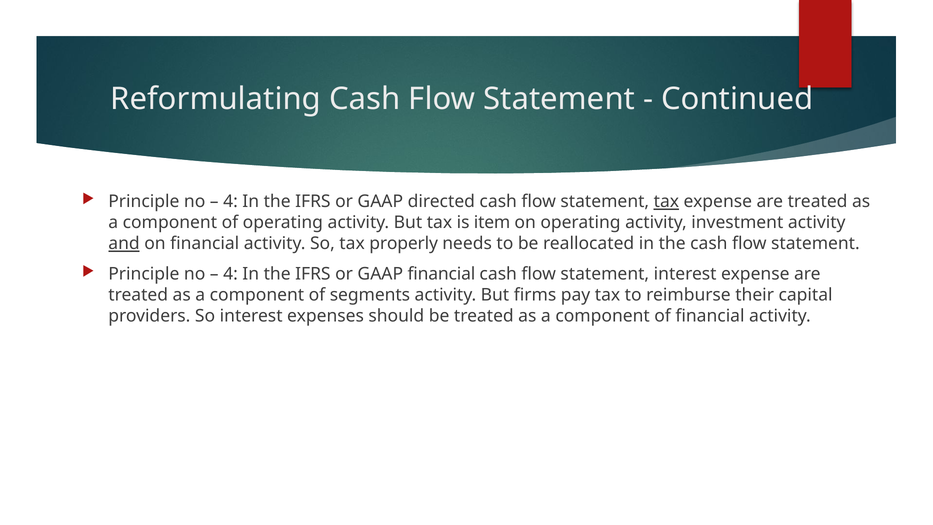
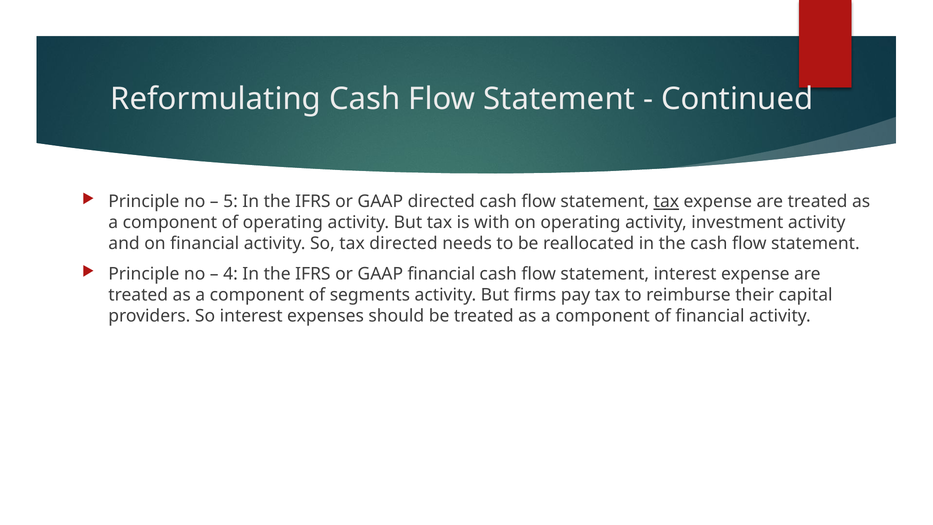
4 at (230, 202): 4 -> 5
item: item -> with
and underline: present -> none
tax properly: properly -> directed
